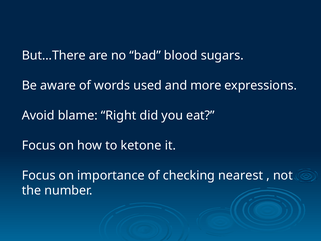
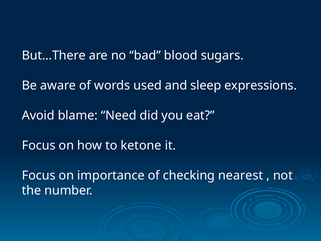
more: more -> sleep
Right: Right -> Need
